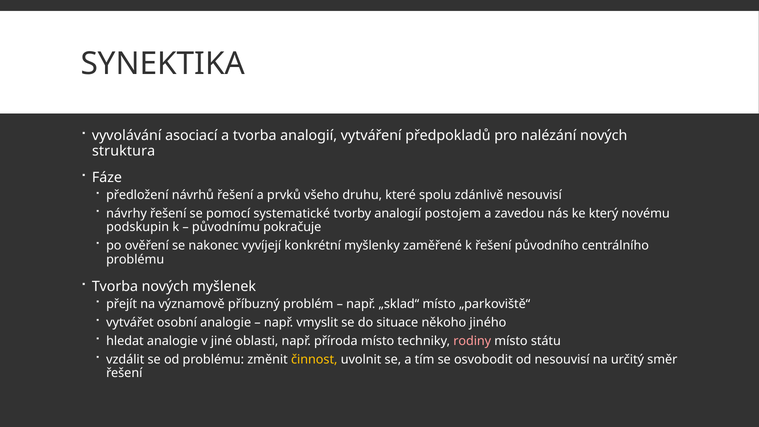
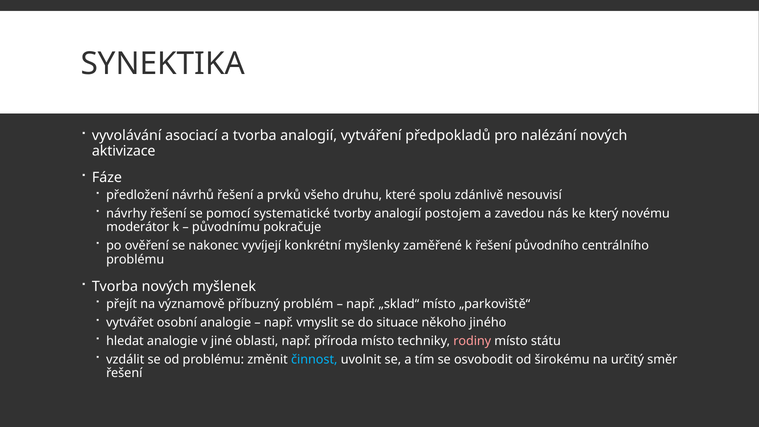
struktura: struktura -> aktivizace
podskupin: podskupin -> moderátor
činnost colour: yellow -> light blue
od nesouvisí: nesouvisí -> širokému
